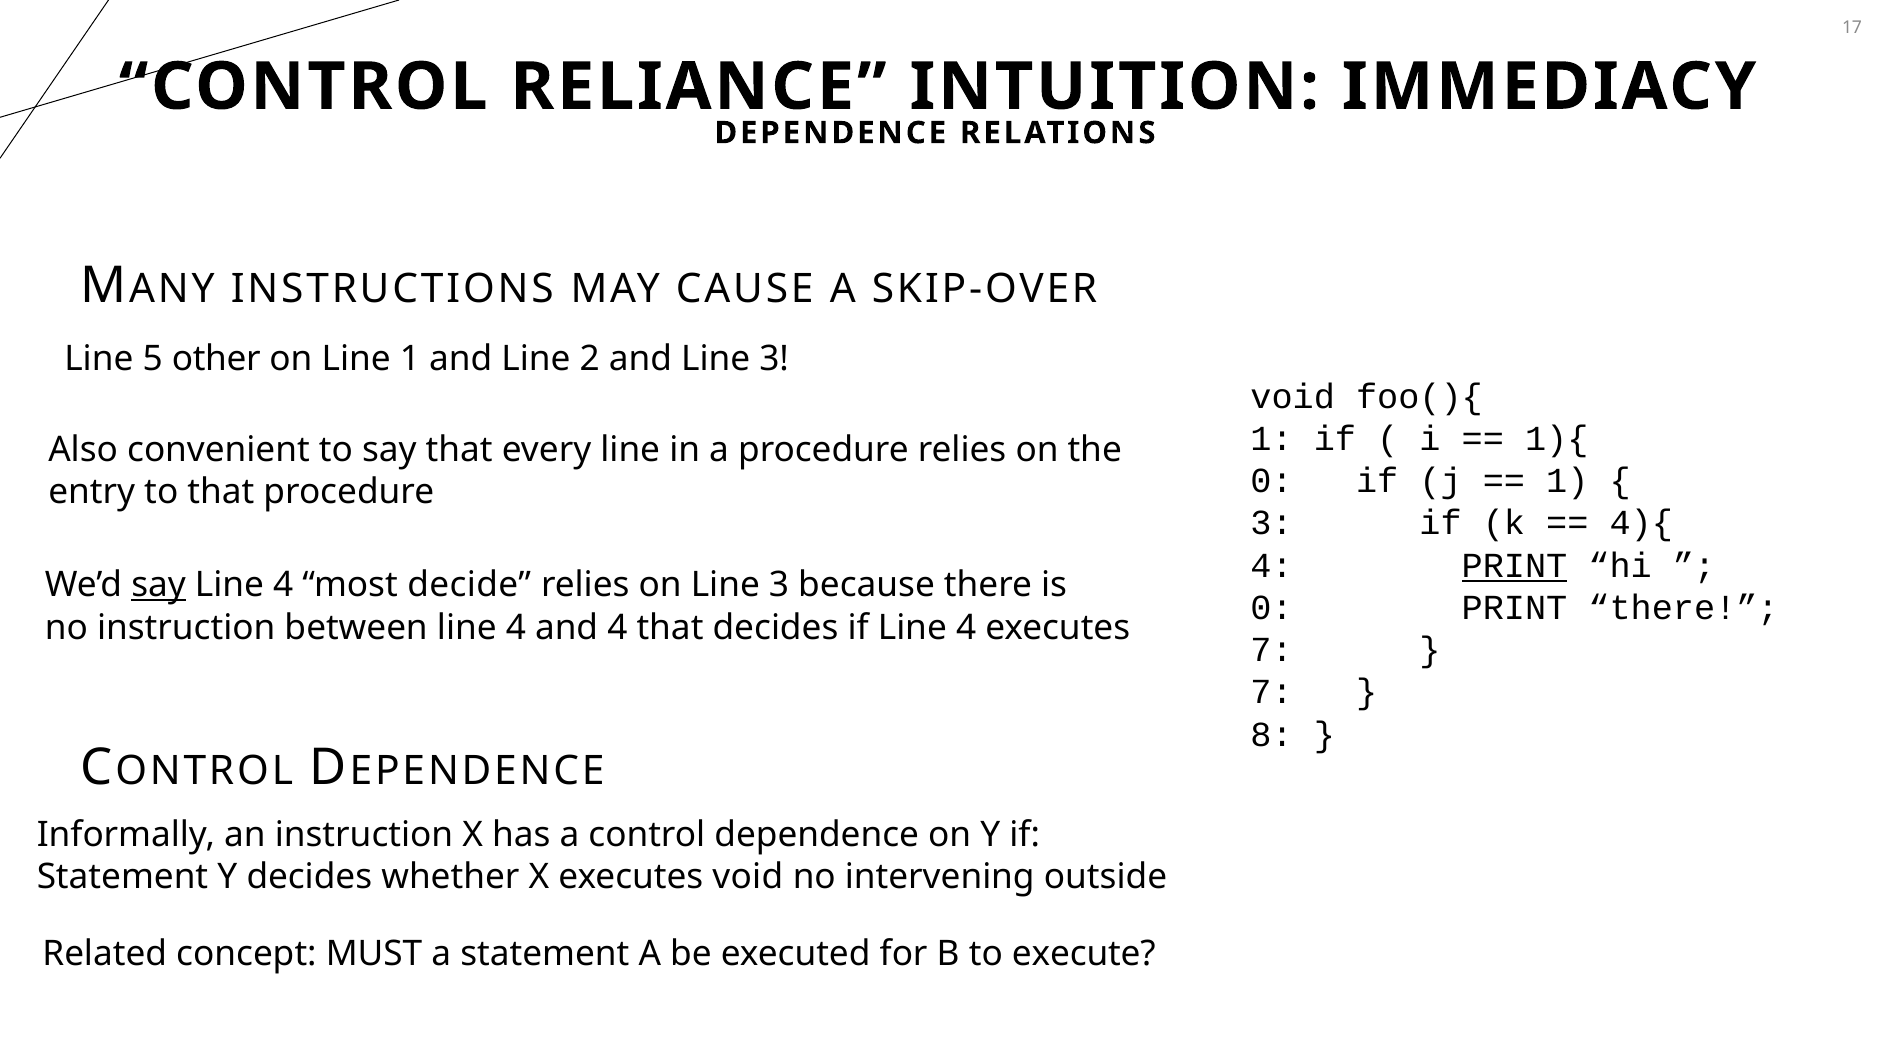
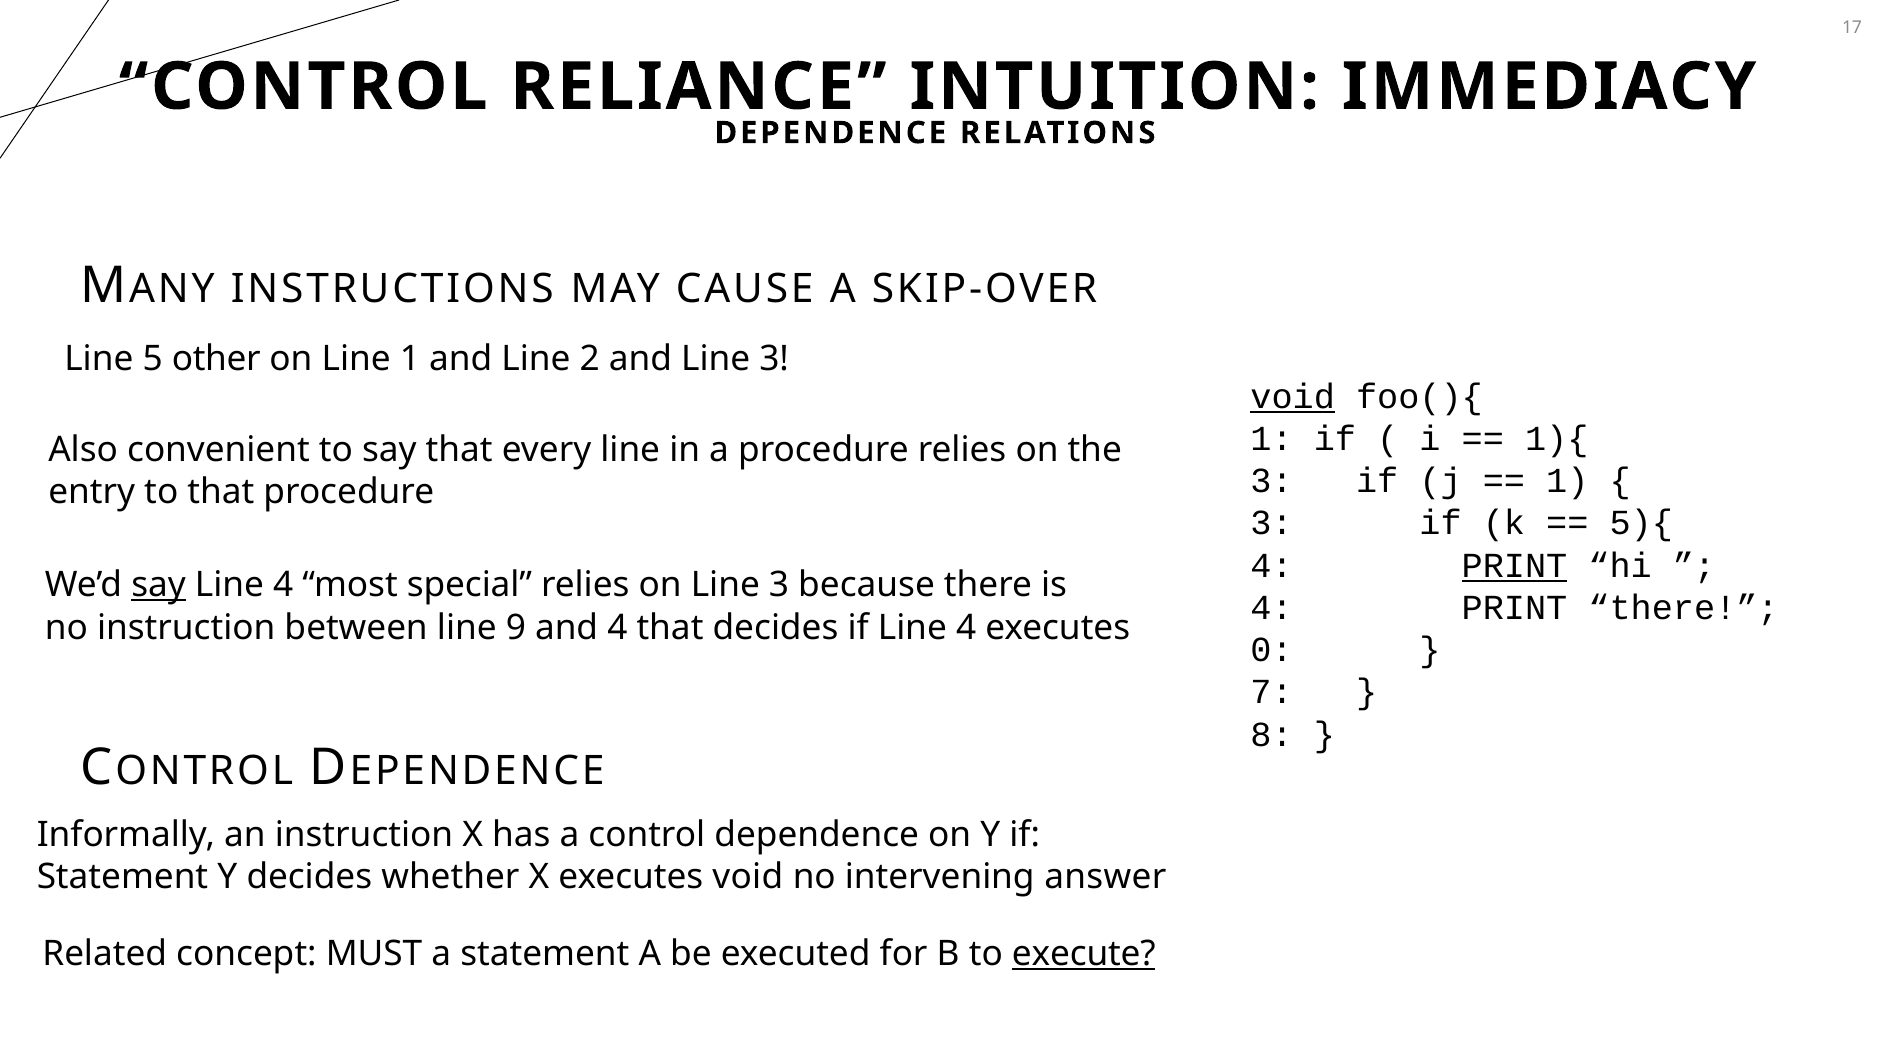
void at (1293, 397) underline: none -> present
0 at (1272, 481): 0 -> 3
4){: 4){ -> 5){
decide: decide -> special
0 at (1272, 608): 0 -> 4
between line 4: 4 -> 9
7 at (1272, 650): 7 -> 0
outside: outside -> answer
execute underline: none -> present
